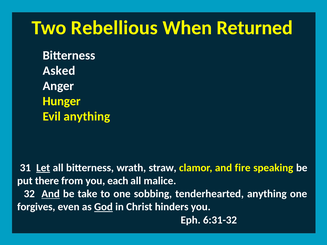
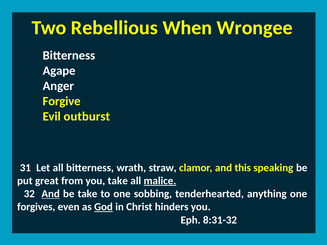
Returned: Returned -> Wrongee
Asked: Asked -> Agape
Hunger: Hunger -> Forgive
Evil anything: anything -> outburst
Let underline: present -> none
fire: fire -> this
there: there -> great
you each: each -> take
malice underline: none -> present
6:31-32: 6:31-32 -> 8:31-32
